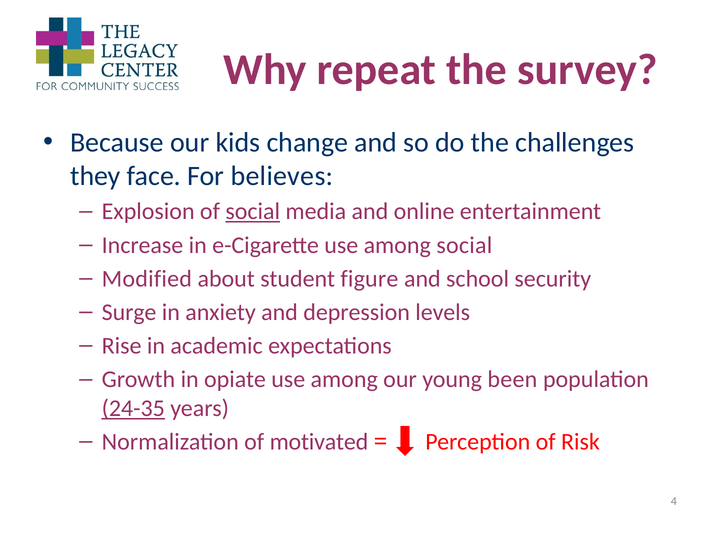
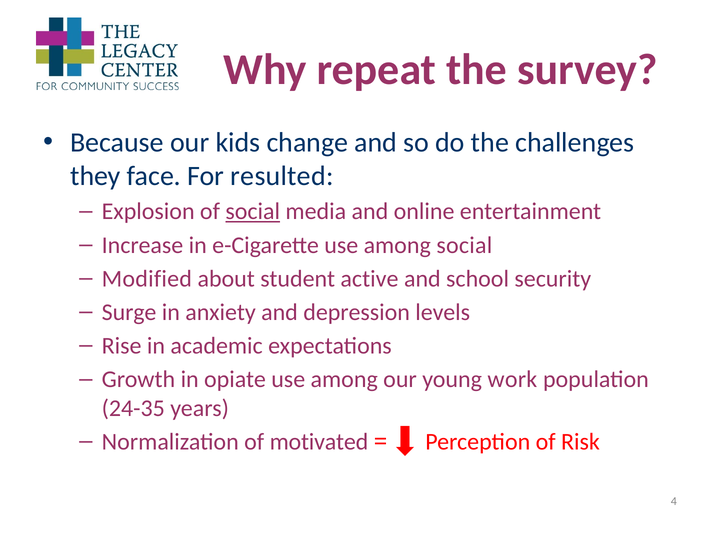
believes: believes -> resulted
figure: figure -> active
been: been -> work
24-35 underline: present -> none
